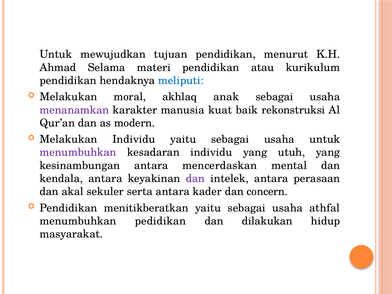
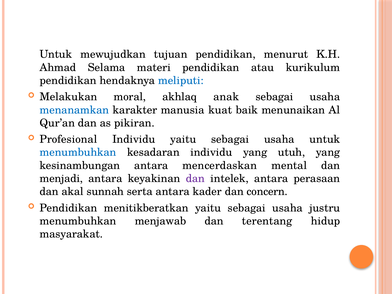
menanamkan colour: purple -> blue
rekonstruksi: rekonstruksi -> menunaikan
modern: modern -> pikiran
Melakukan at (68, 139): Melakukan -> Profesional
menumbuhkan at (78, 152) colour: purple -> blue
kendala: kendala -> menjadi
sekuler: sekuler -> sunnah
athfal: athfal -> justru
pedidikan: pedidikan -> menjawab
dilakukan: dilakukan -> terentang
